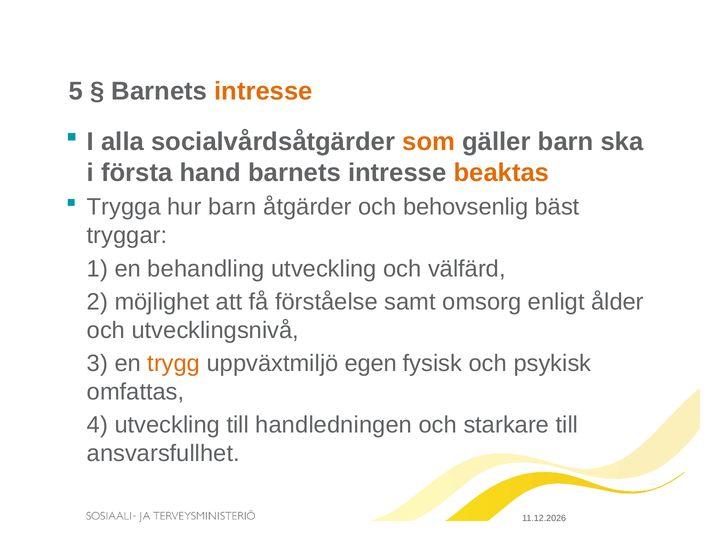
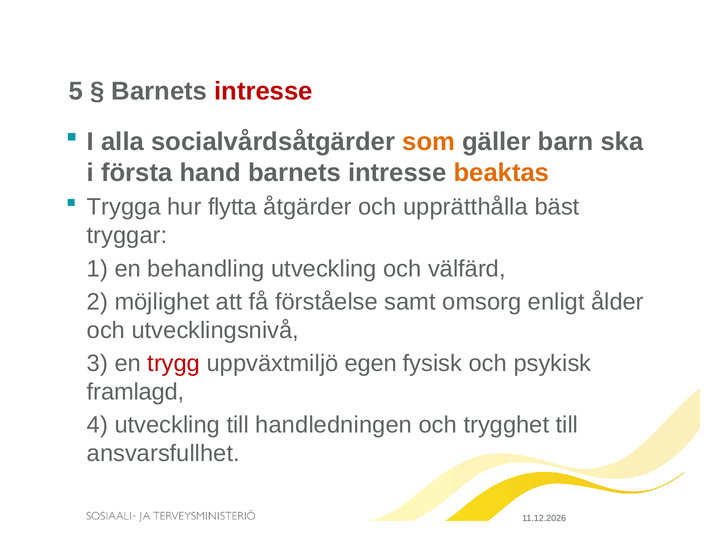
intresse at (263, 92) colour: orange -> red
hur barn: barn -> flytta
behovsenlig: behovsenlig -> upprätthålla
trygg colour: orange -> red
omfattas: omfattas -> framlagd
starkare: starkare -> trygghet
